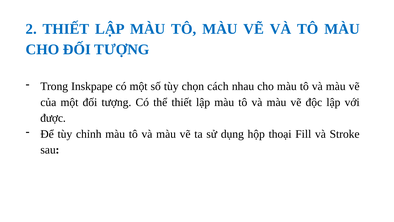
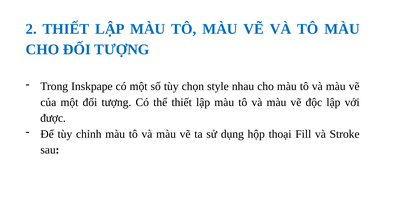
cách: cách -> style
